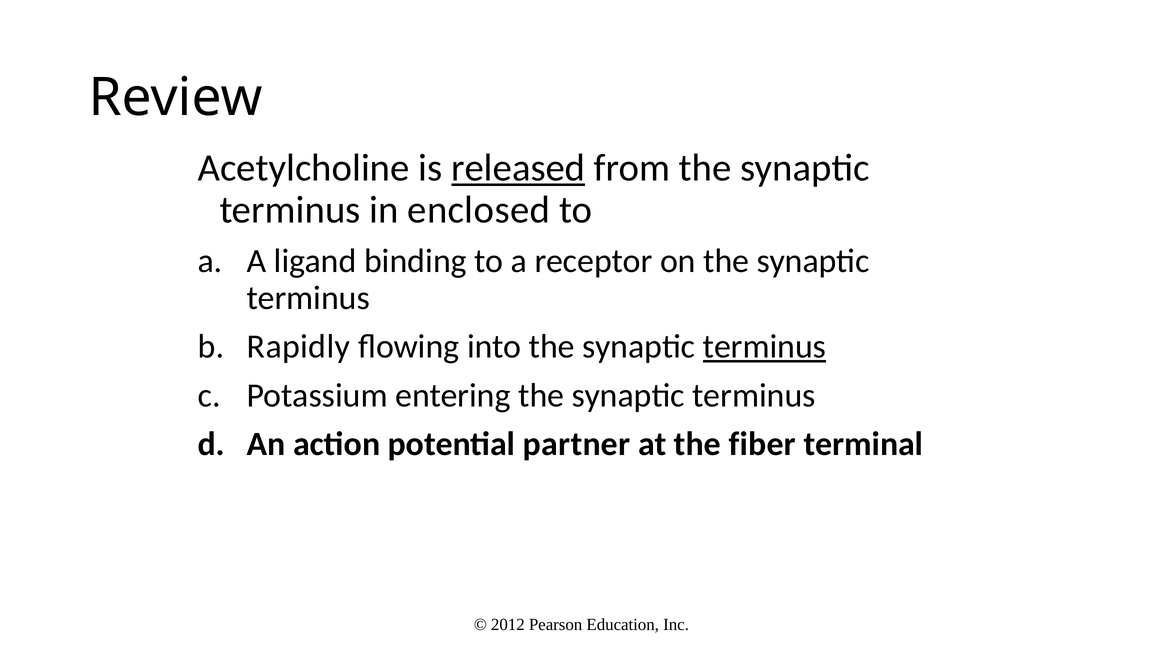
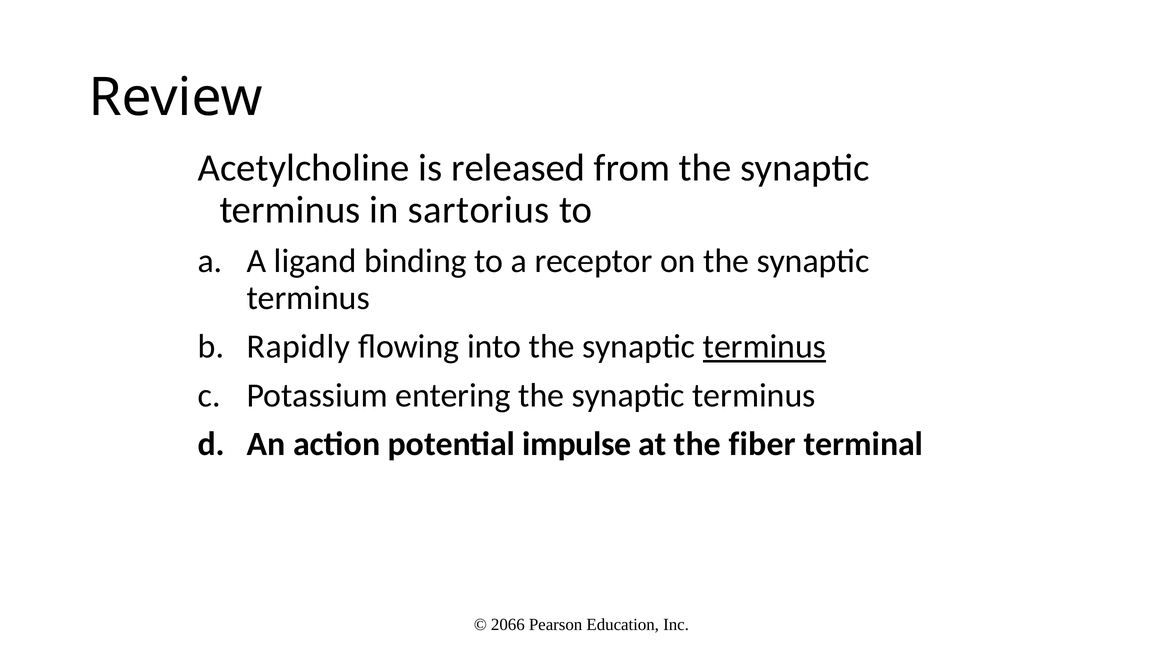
released underline: present -> none
enclosed: enclosed -> sartorius
partner: partner -> impulse
2012: 2012 -> 2066
